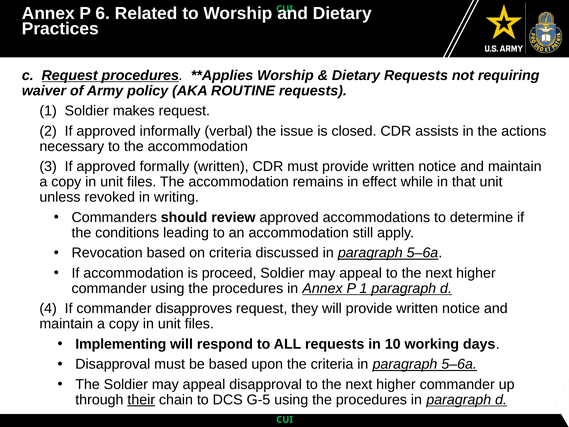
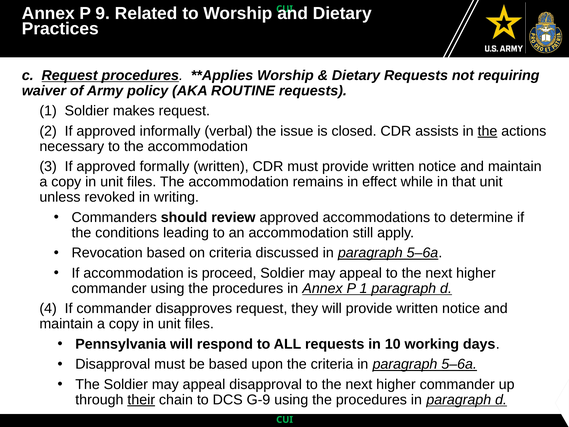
6: 6 -> 9
the at (487, 131) underline: none -> present
Implementing: Implementing -> Pennsylvania
G-5: G-5 -> G-9
